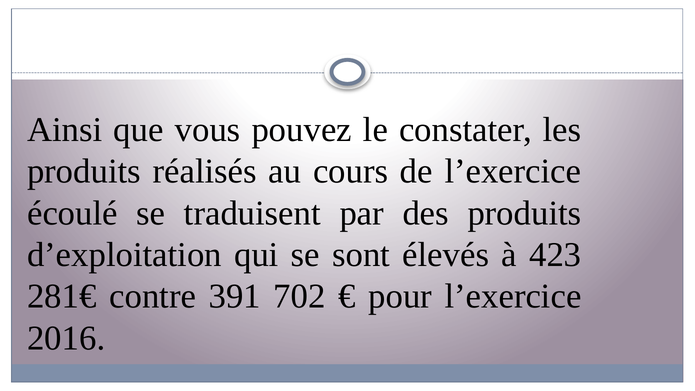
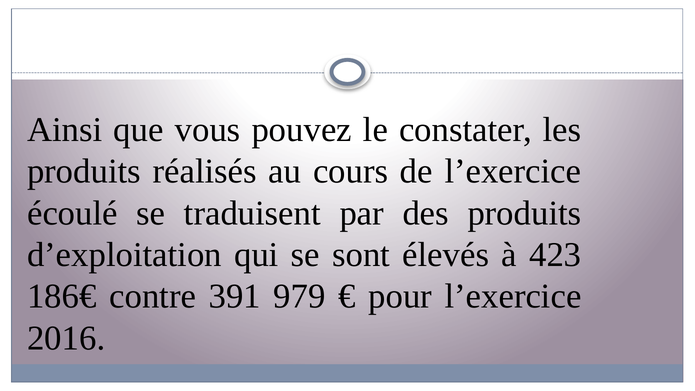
281€: 281€ -> 186€
702: 702 -> 979
